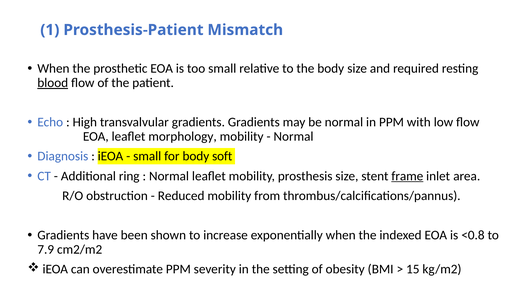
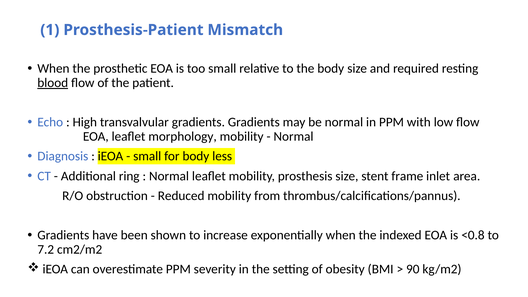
soft: soft -> less
frame underline: present -> none
7.9: 7.9 -> 7.2
15: 15 -> 90
